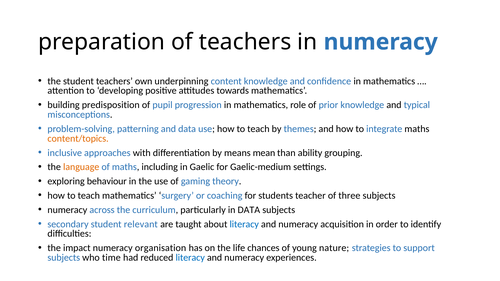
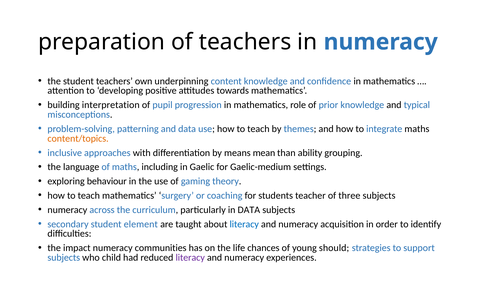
predisposition: predisposition -> interpretation
language colour: orange -> black
relevant: relevant -> element
organisation: organisation -> communities
nature: nature -> should
time: time -> child
literacy at (190, 258) colour: blue -> purple
